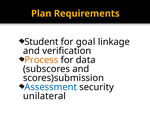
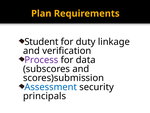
goal: goal -> duty
Process colour: orange -> purple
unilateral: unilateral -> principals
